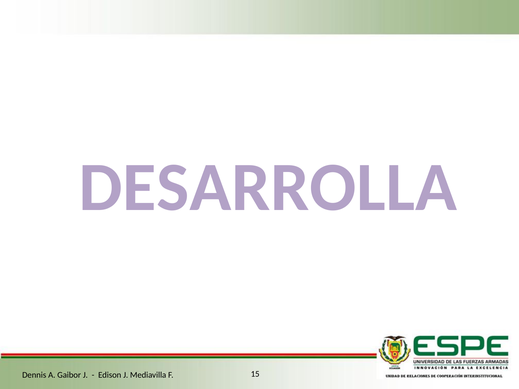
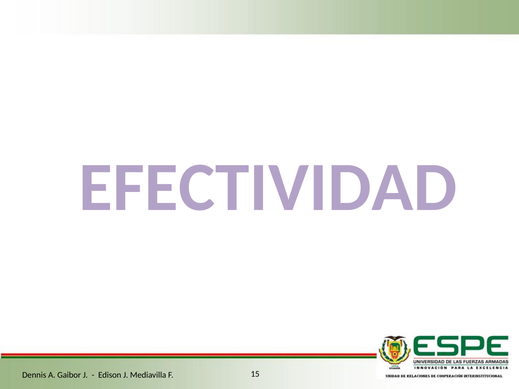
DESARROLLA: DESARROLLA -> EFECTIVIDAD
